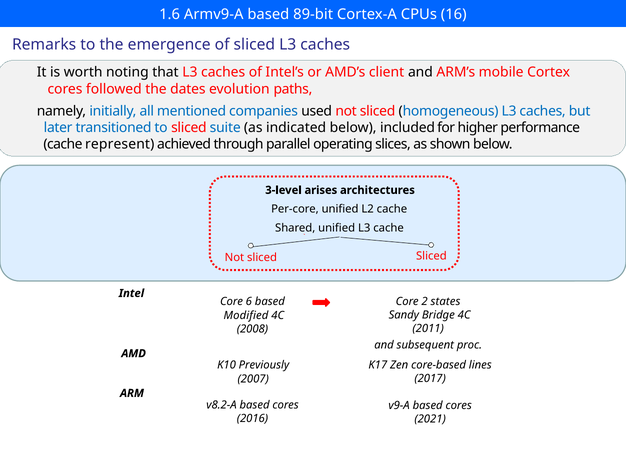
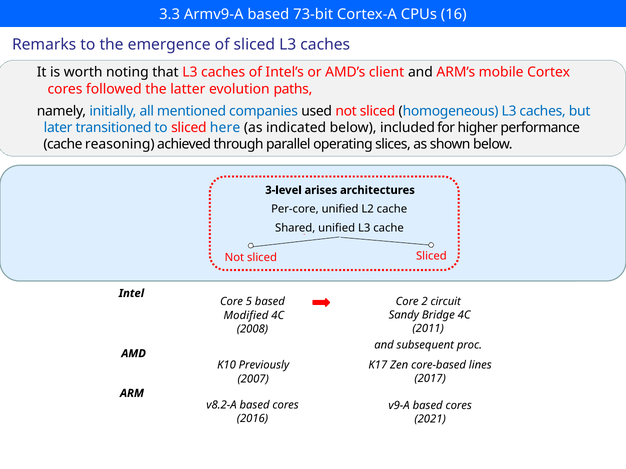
1.6: 1.6 -> 3.3
89-bit: 89-bit -> 73-bit
dates: dates -> latter
suite: suite -> here
represent: represent -> reasoning
states: states -> circuit
6: 6 -> 5
